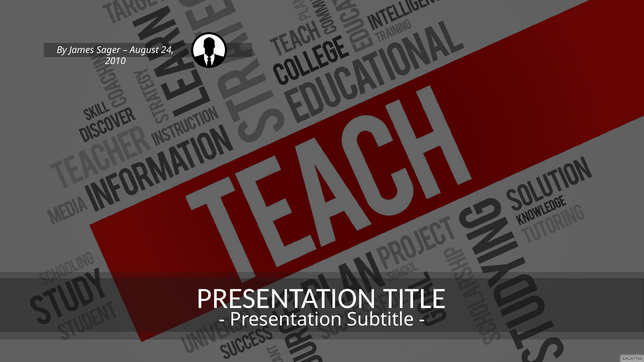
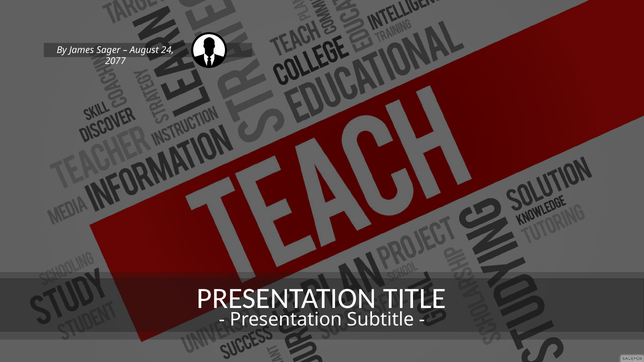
2010: 2010 -> 2077
